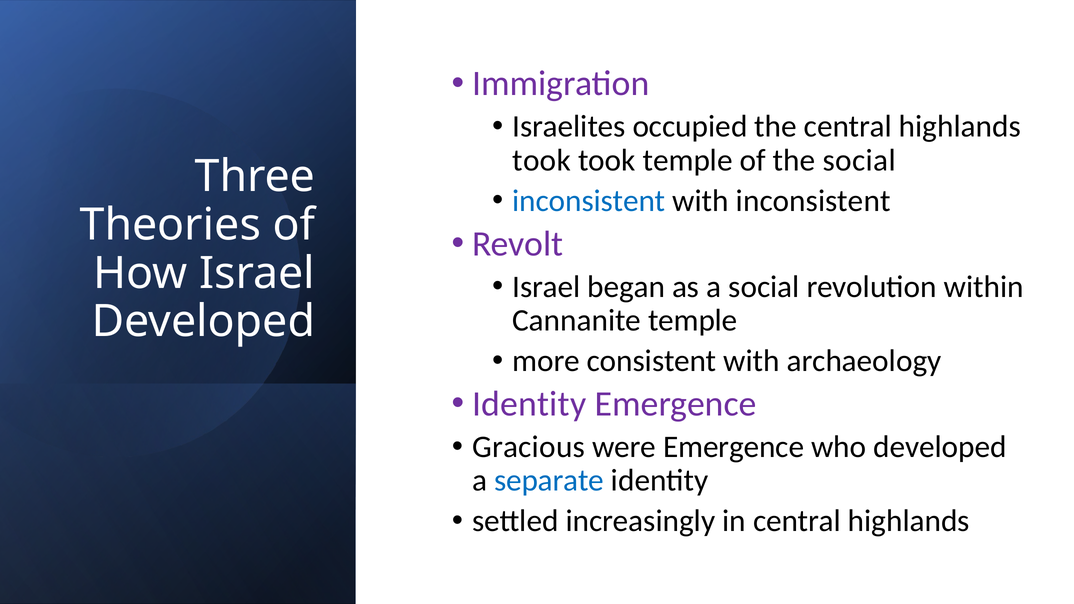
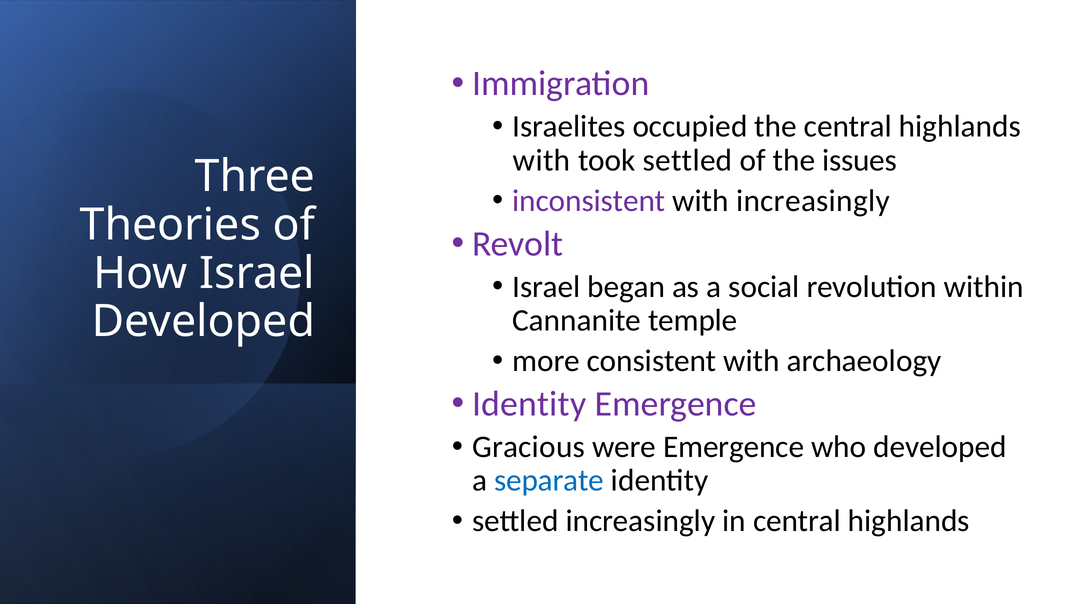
took at (542, 160): took -> with
took temple: temple -> settled
the social: social -> issues
inconsistent at (589, 201) colour: blue -> purple
with inconsistent: inconsistent -> increasingly
